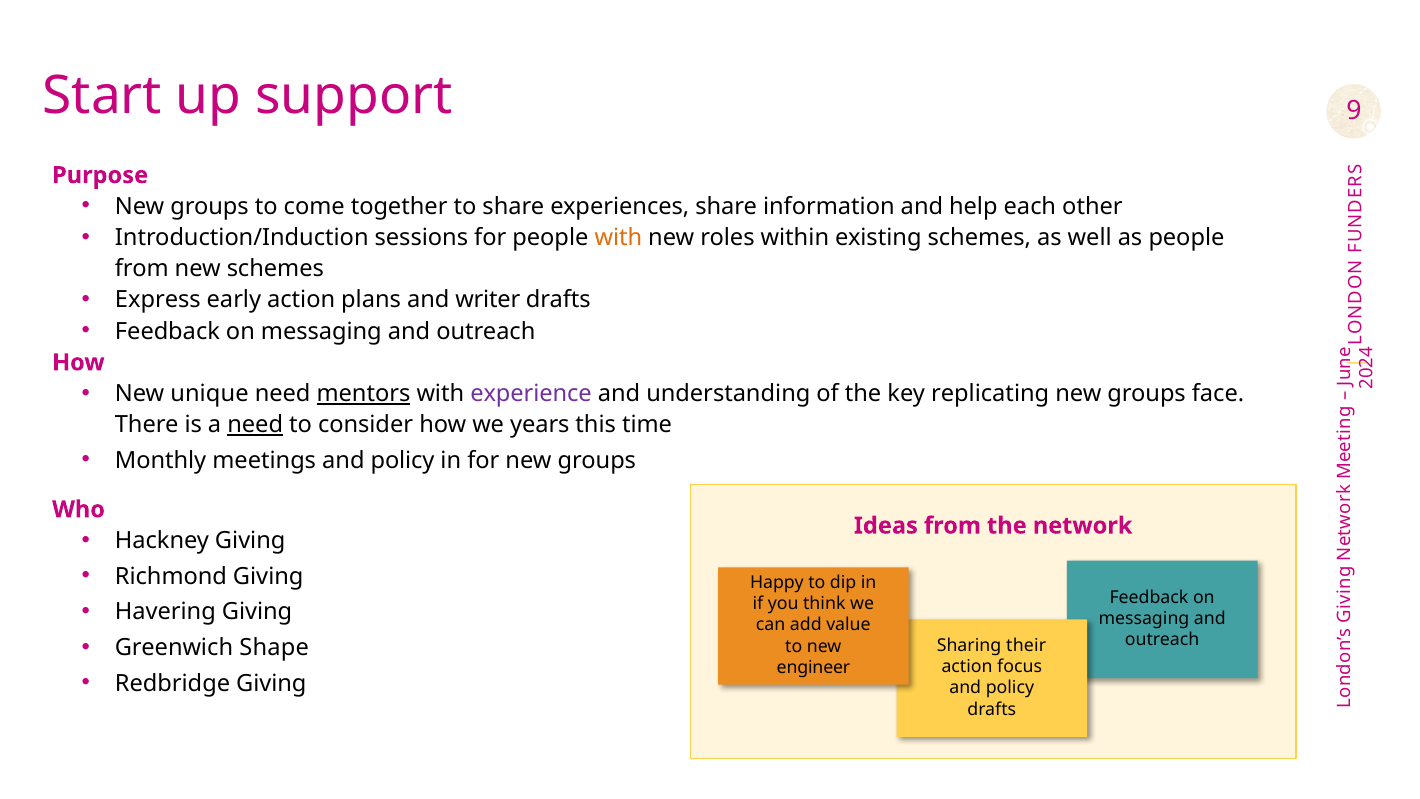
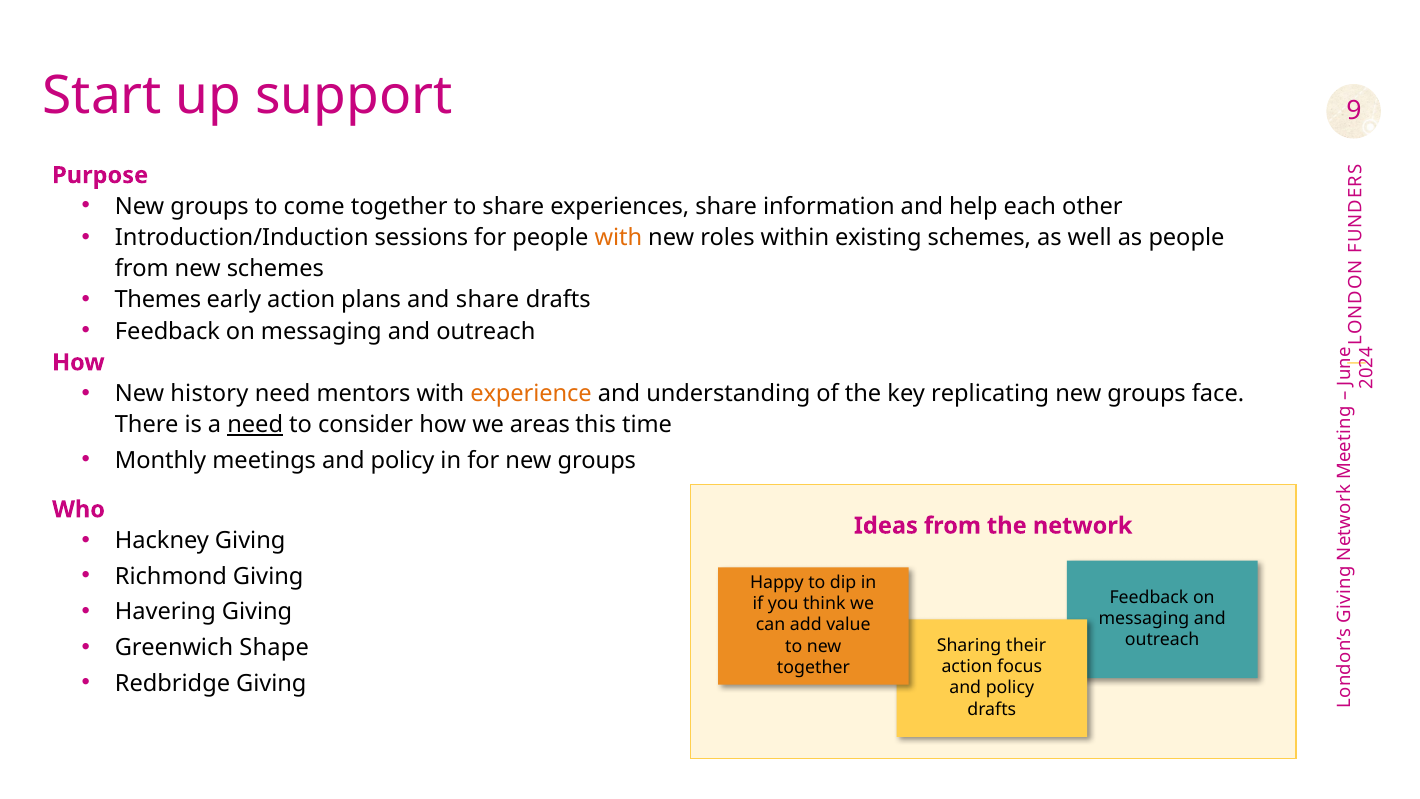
Express: Express -> Themes
and writer: writer -> share
unique: unique -> history
mentors underline: present -> none
experience colour: purple -> orange
years: years -> areas
engineer at (813, 668): engineer -> together
